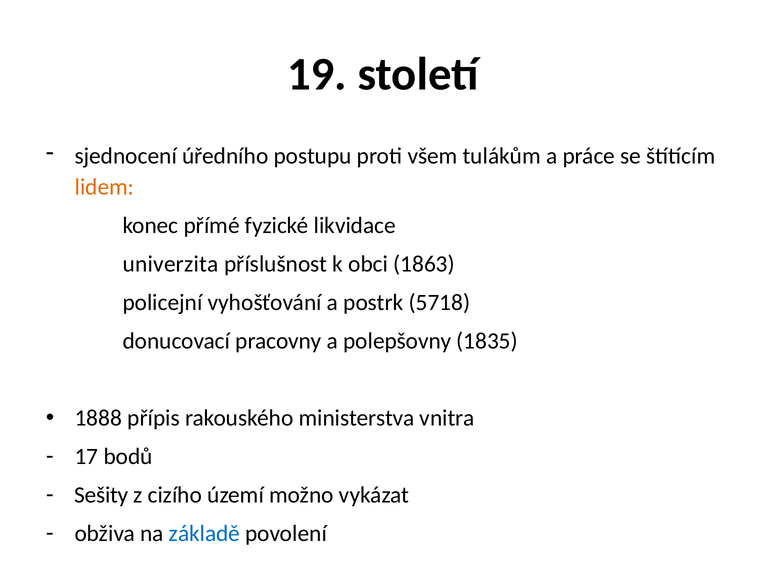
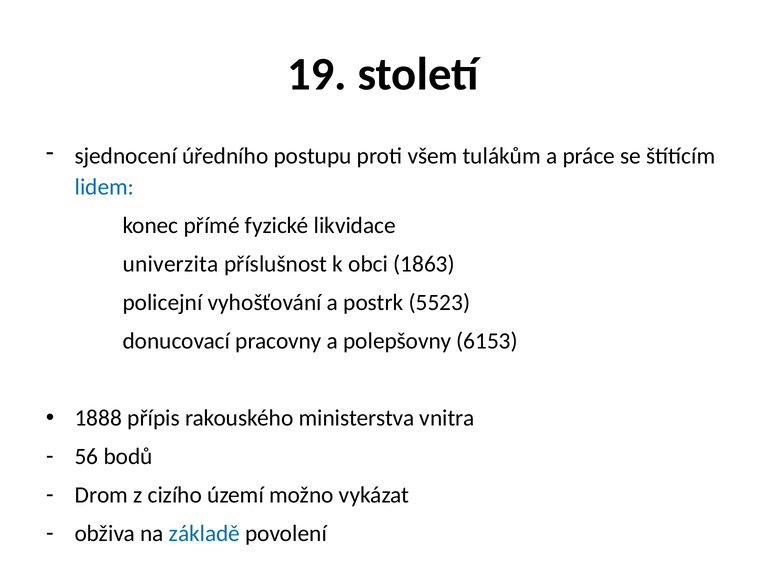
lidem colour: orange -> blue
5718: 5718 -> 5523
1835: 1835 -> 6153
17: 17 -> 56
Sešity: Sešity -> Drom
